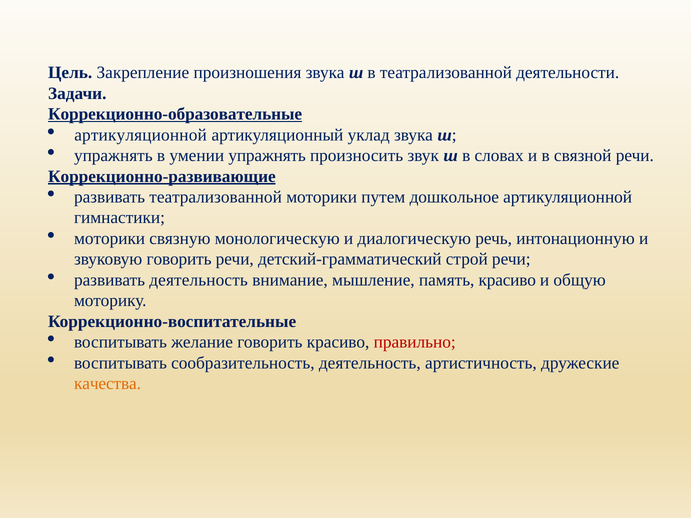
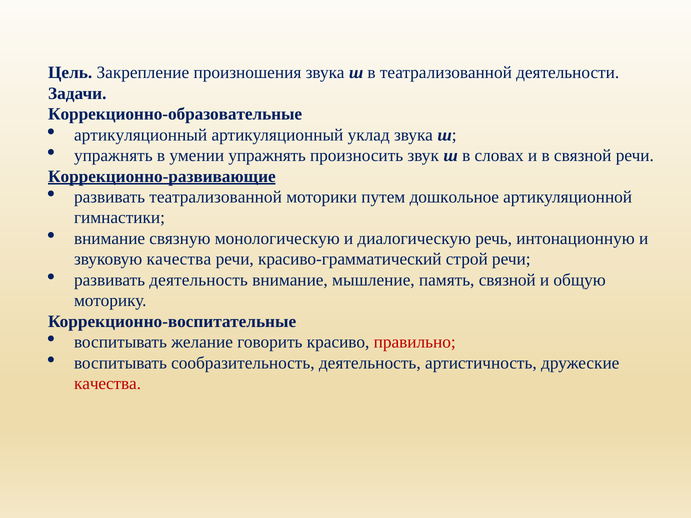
Коррекционно-образовательные underline: present -> none
артикуляционной at (141, 135): артикуляционной -> артикуляционный
моторики at (110, 239): моторики -> внимание
звуковую говорить: говорить -> качества
детский-грамматический: детский-грамматический -> красиво-грамматический
память красиво: красиво -> связной
качества at (108, 384) colour: orange -> red
